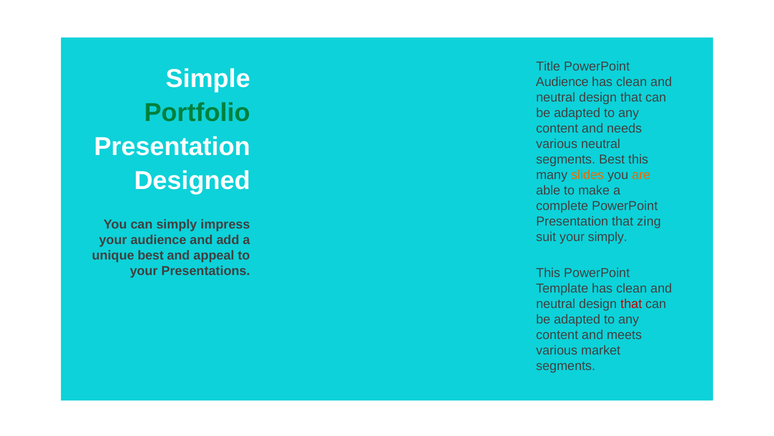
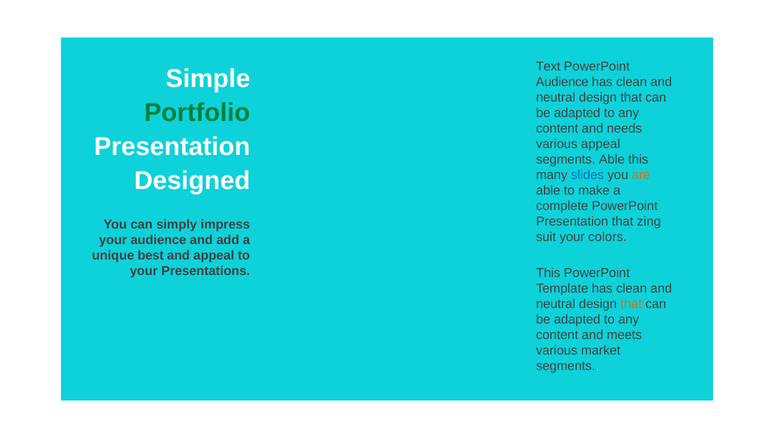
Title: Title -> Text
various neutral: neutral -> appeal
segments Best: Best -> Able
slides colour: orange -> blue
your simply: simply -> colors
that at (631, 304) colour: red -> orange
